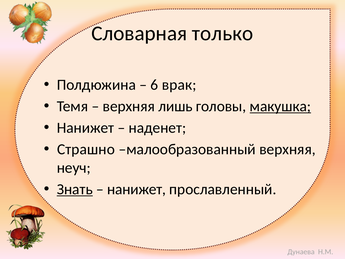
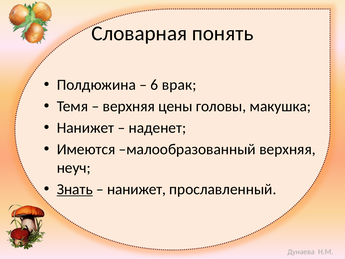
только: только -> понять
лишь: лишь -> цены
макушка underline: present -> none
Страшно: Страшно -> Имеются
